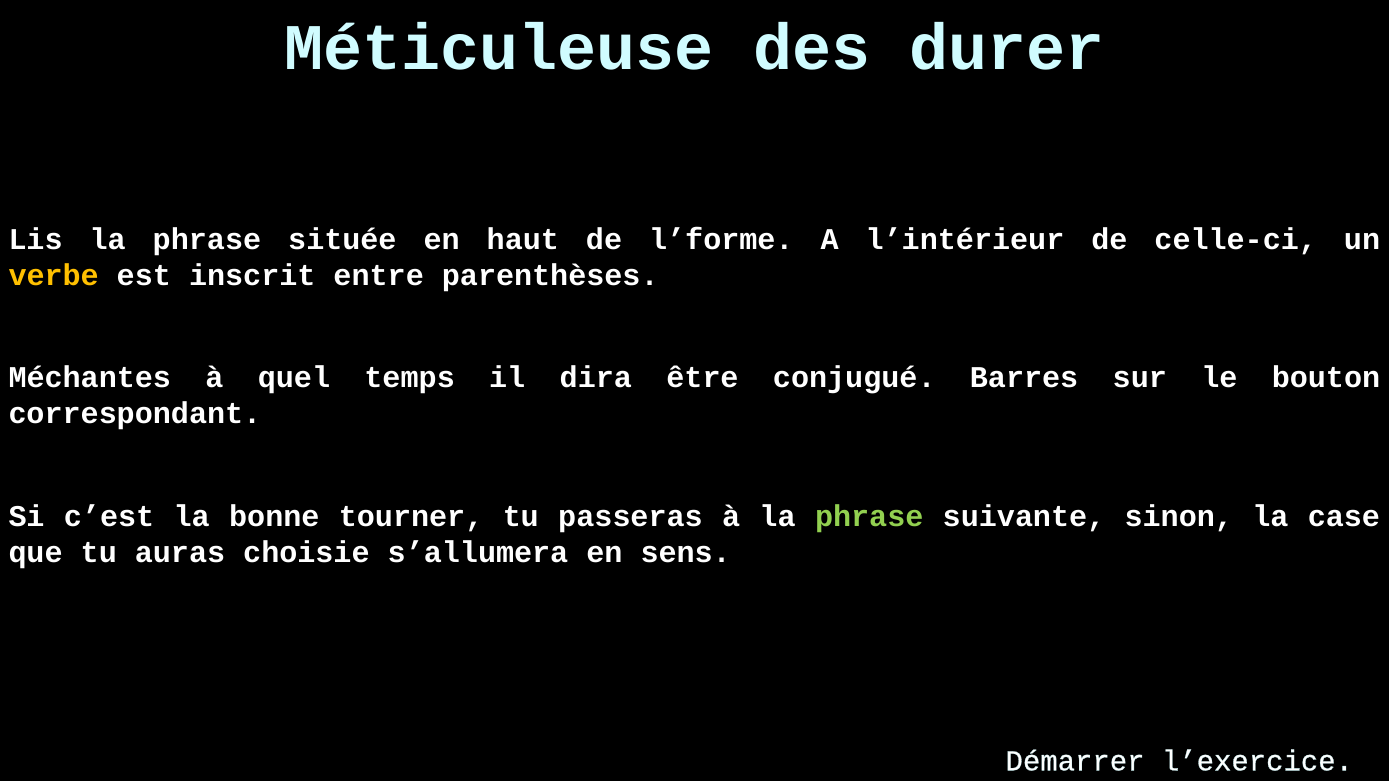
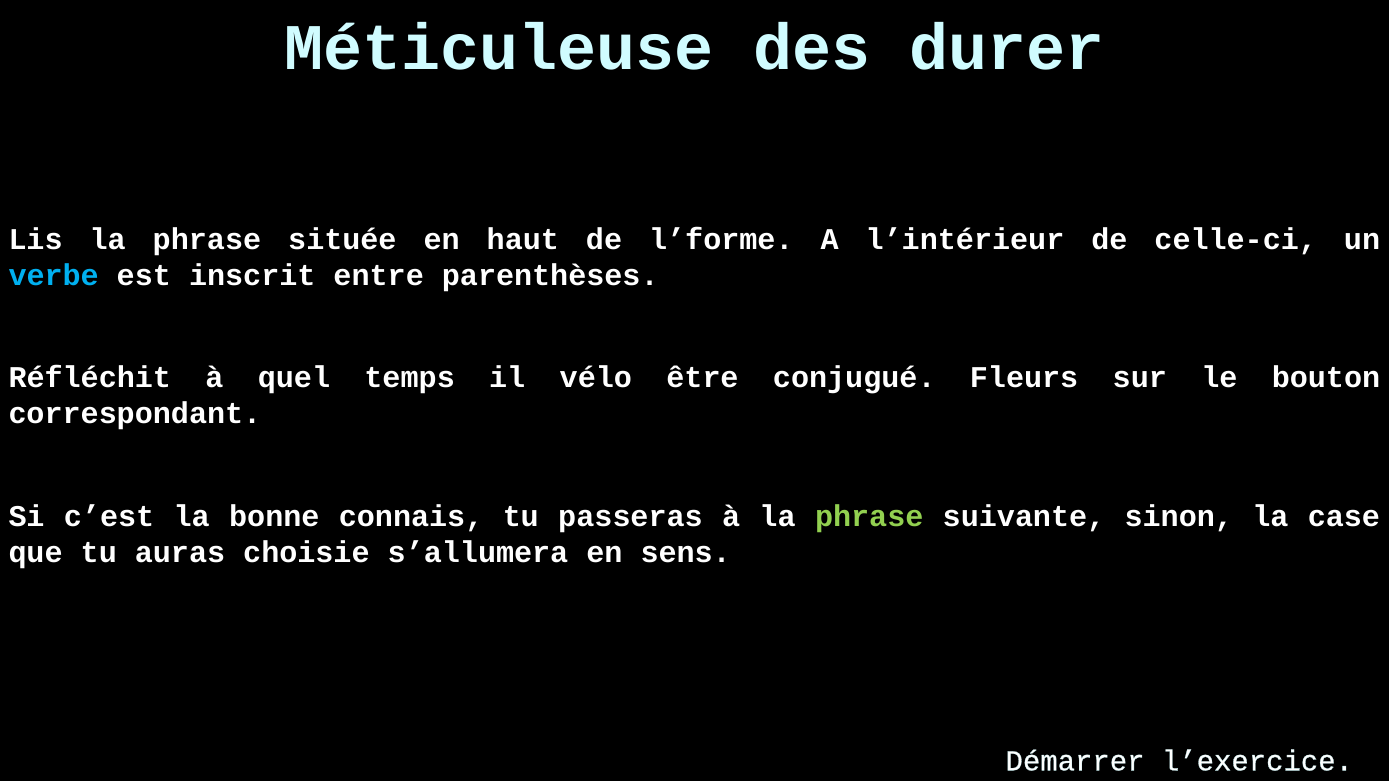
verbe colour: yellow -> light blue
Méchantes: Méchantes -> Réfléchit
dira: dira -> vélo
Barres: Barres -> Fleurs
tourner: tourner -> connais
